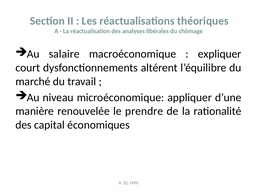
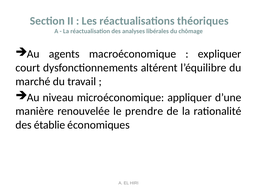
salaire: salaire -> agents
capital: capital -> établie
